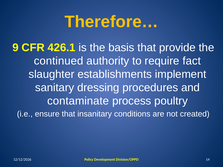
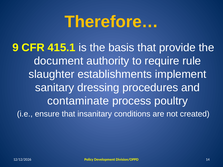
426.1: 426.1 -> 415.1
continued: continued -> document
fact: fact -> rule
